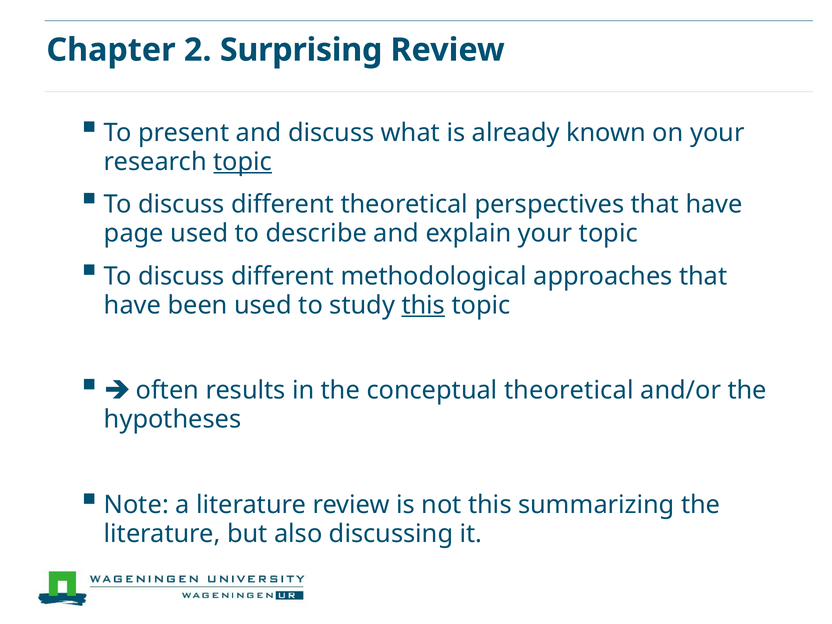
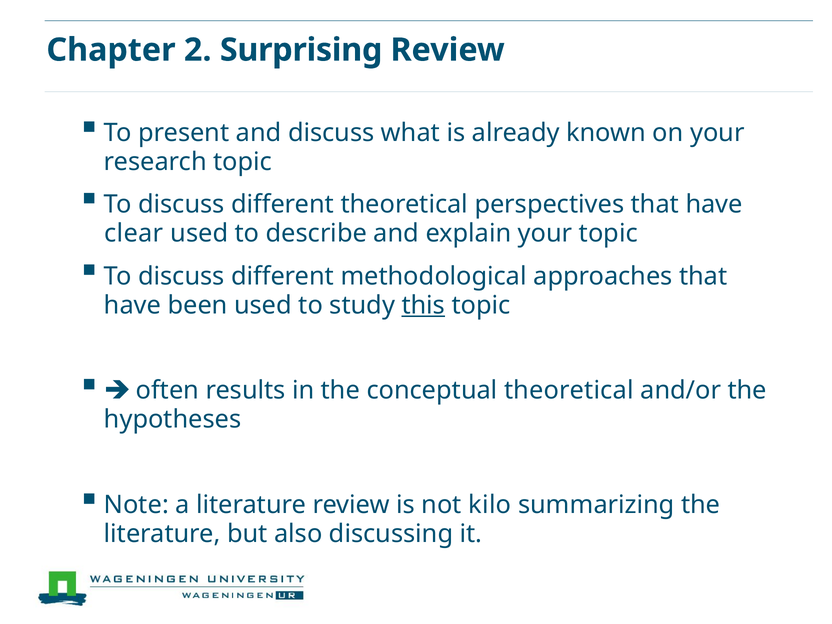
topic at (243, 162) underline: present -> none
page: page -> clear
not this: this -> kilo
